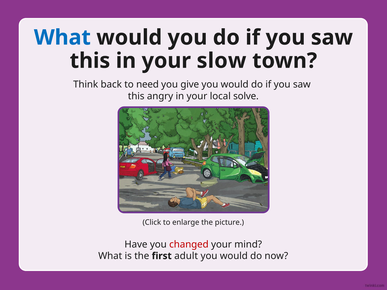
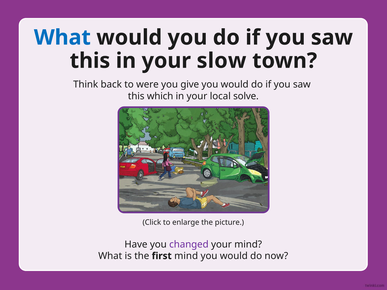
need: need -> were
angry: angry -> which
changed colour: red -> purple
first adult: adult -> mind
